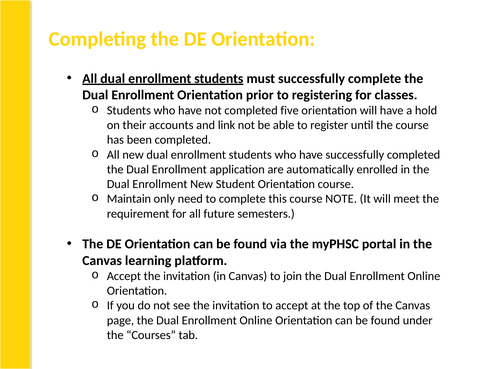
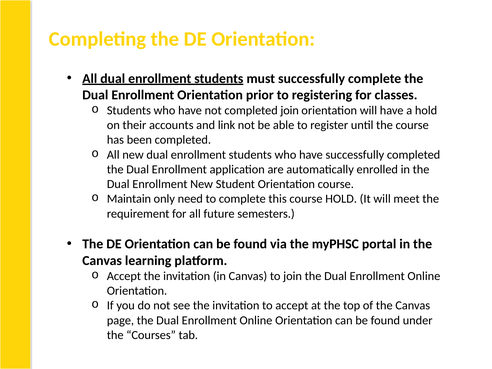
completed five: five -> join
course NOTE: NOTE -> HOLD
